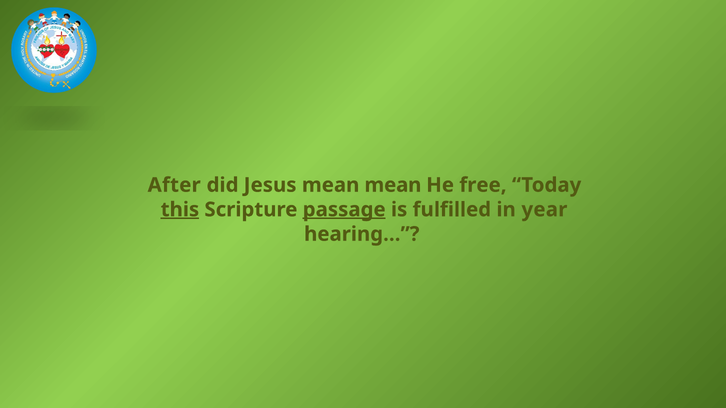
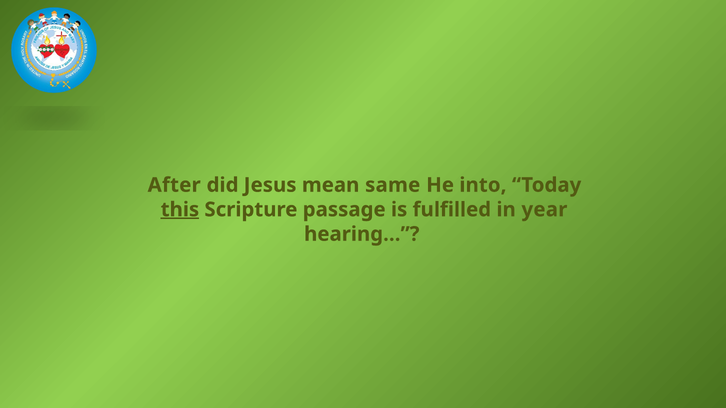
mean mean: mean -> same
free: free -> into
passage underline: present -> none
